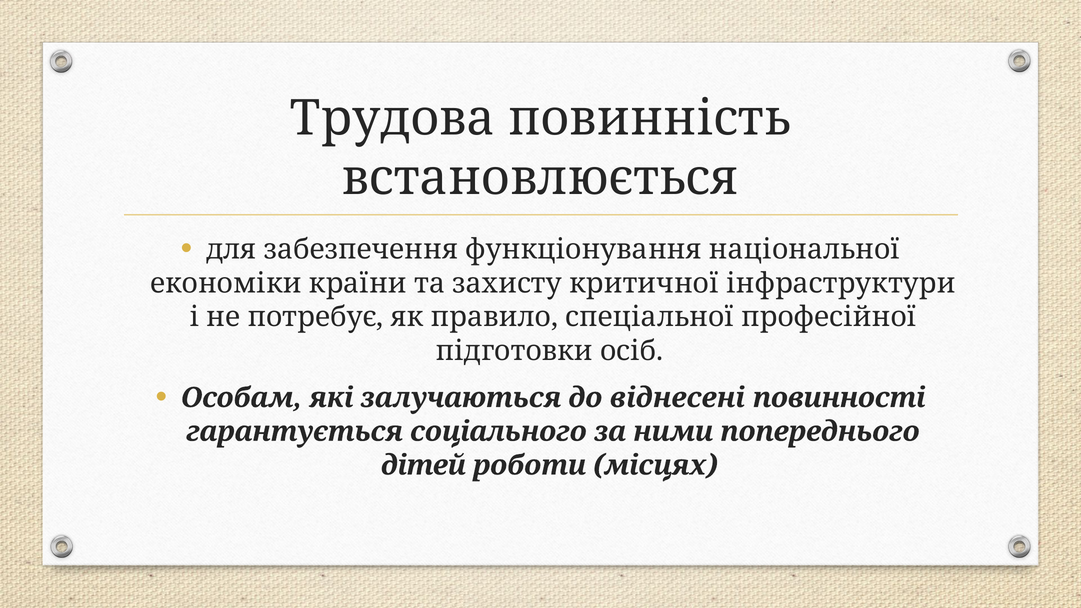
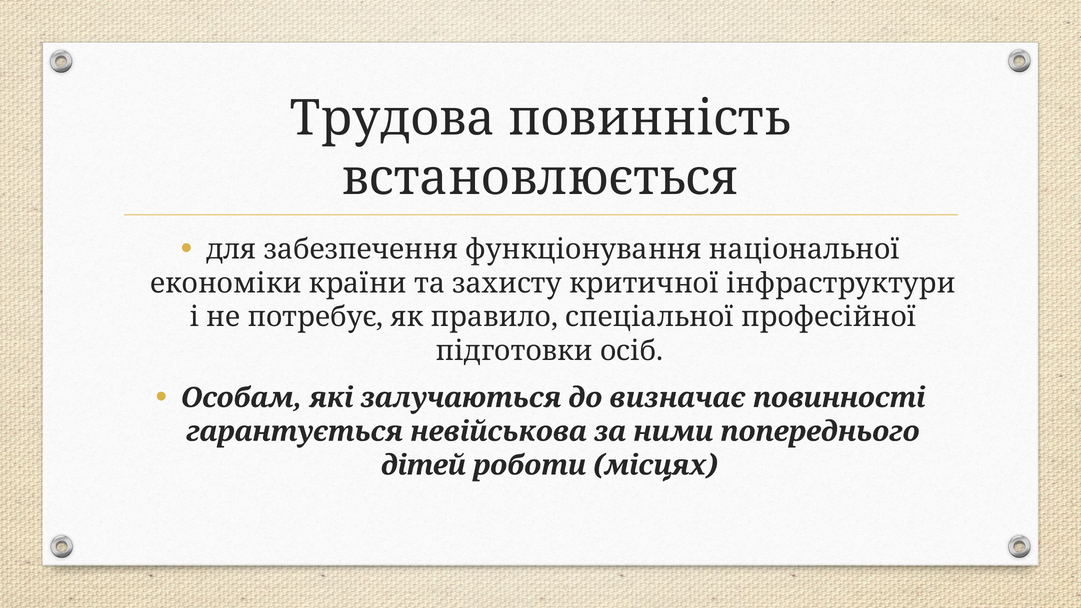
віднесені: віднесені -> визначає
соціального: соціального -> невійськова
